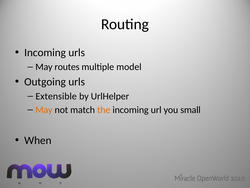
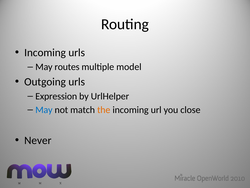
Extensible: Extensible -> Expression
May at (44, 110) colour: orange -> blue
small: small -> close
When: When -> Never
